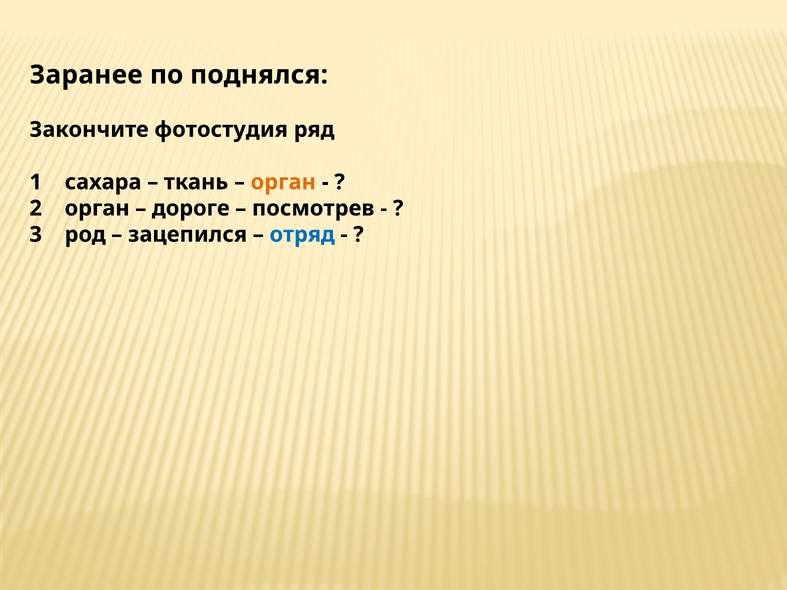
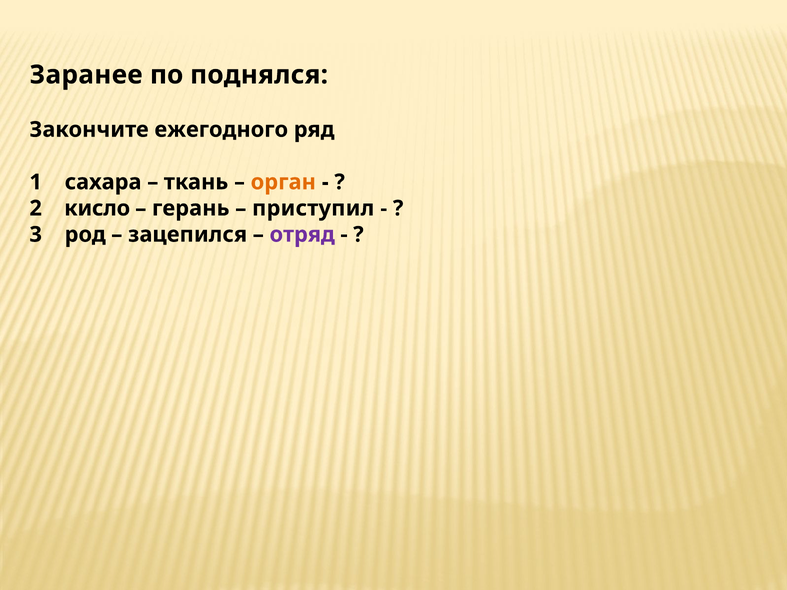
фотостудия: фотостудия -> ежегодного
орган at (97, 208): орган -> кисло
дороге: дороге -> герань
посмотрев: посмотрев -> приступил
отряд colour: blue -> purple
